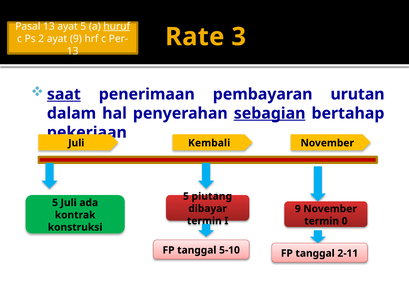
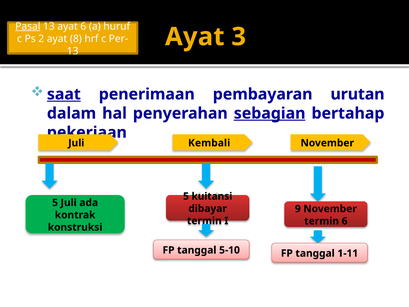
Pasal underline: none -> present
ayat 5: 5 -> 6
huruf underline: present -> none
Rate at (195, 37): Rate -> Ayat
ayat 9: 9 -> 8
piutang: piutang -> kuitansi
termin 0: 0 -> 6
2-11: 2-11 -> 1-11
